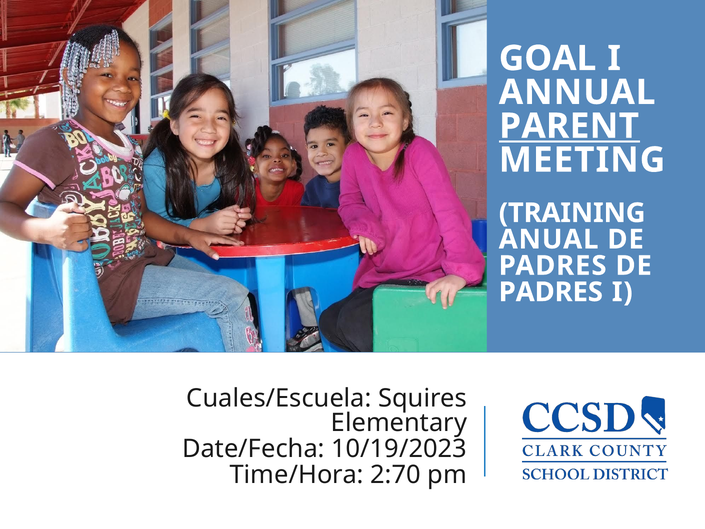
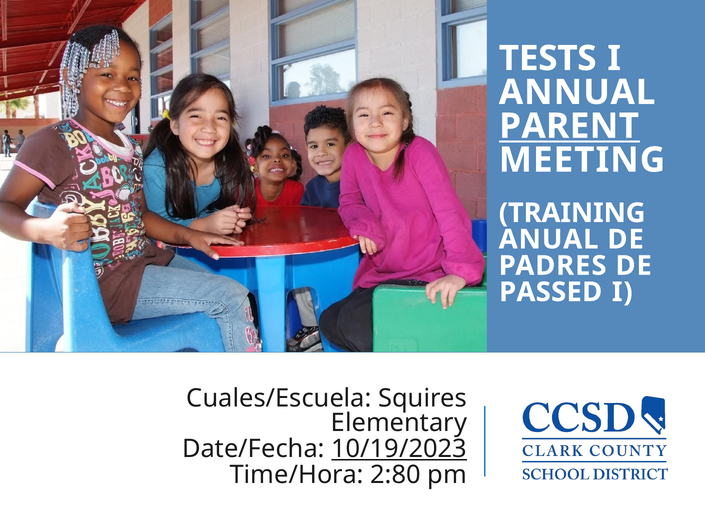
GOAL: GOAL -> TESTS
PADRES at (551, 292): PADRES -> PASSED
10/19/2023 underline: none -> present
2:70: 2:70 -> 2:80
